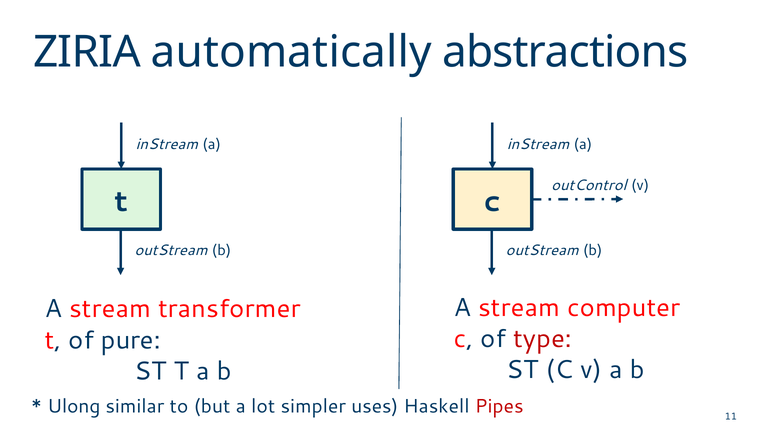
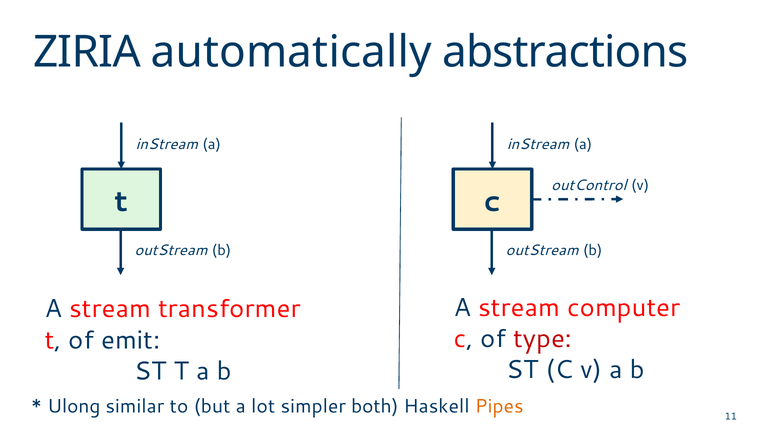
pure: pure -> emit
uses: uses -> both
Pipes colour: red -> orange
